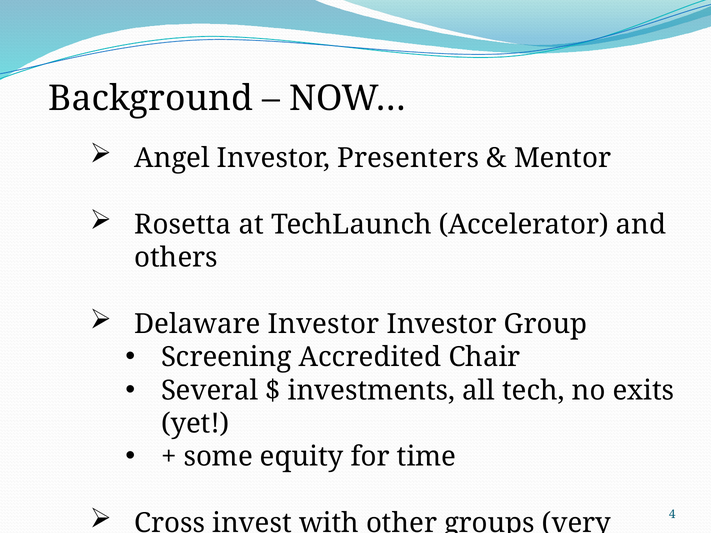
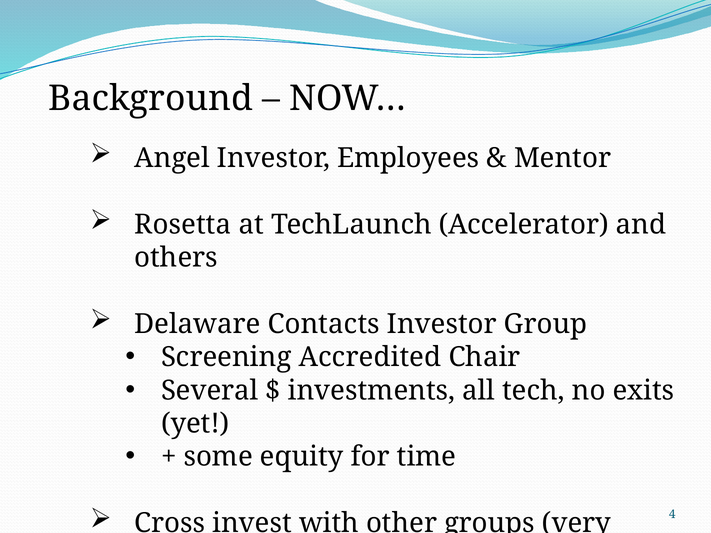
Presenters: Presenters -> Employees
Delaware Investor: Investor -> Contacts
